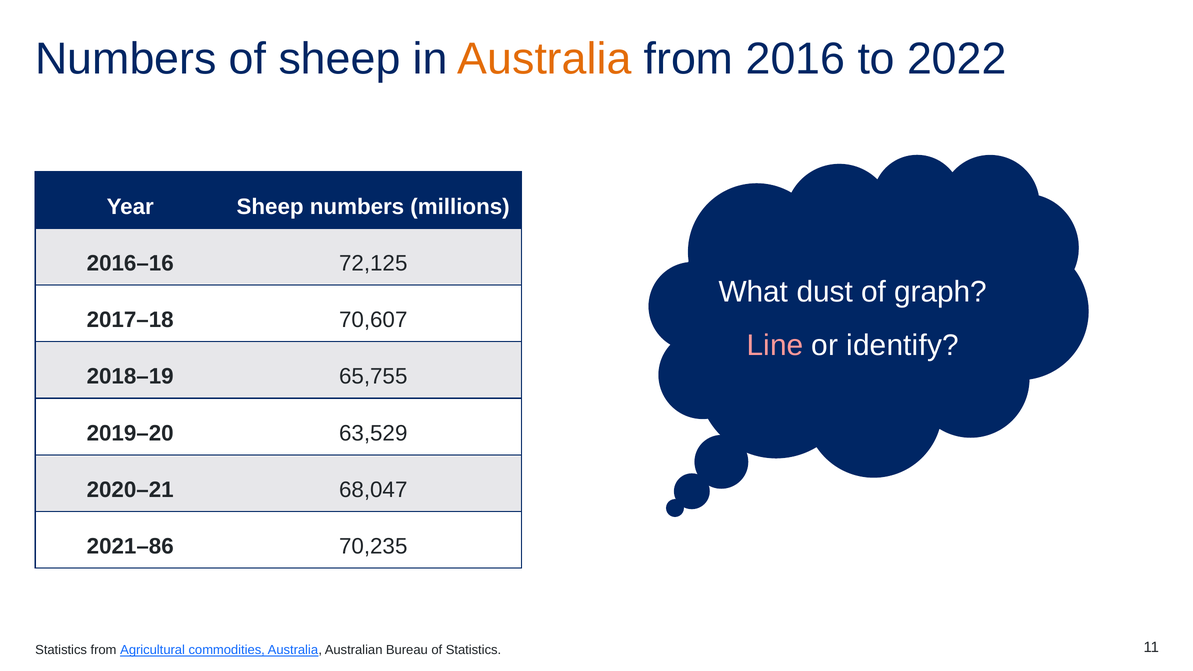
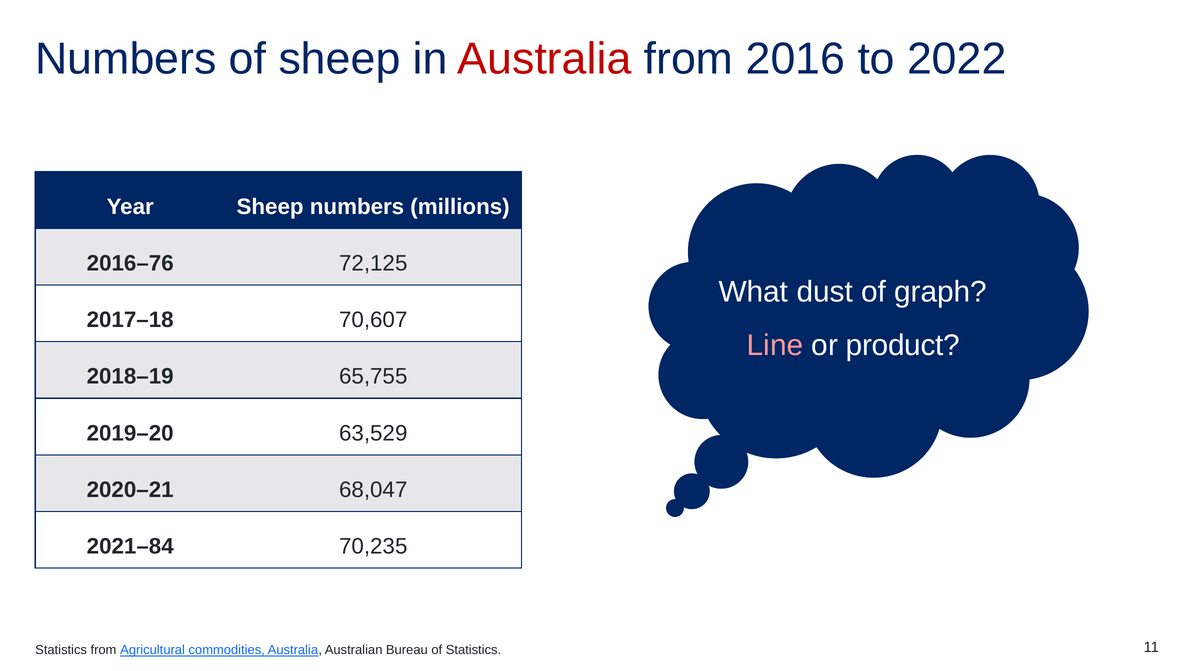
Australia at (544, 59) colour: orange -> red
2016–16: 2016–16 -> 2016–76
identify: identify -> product
2021–86: 2021–86 -> 2021–84
